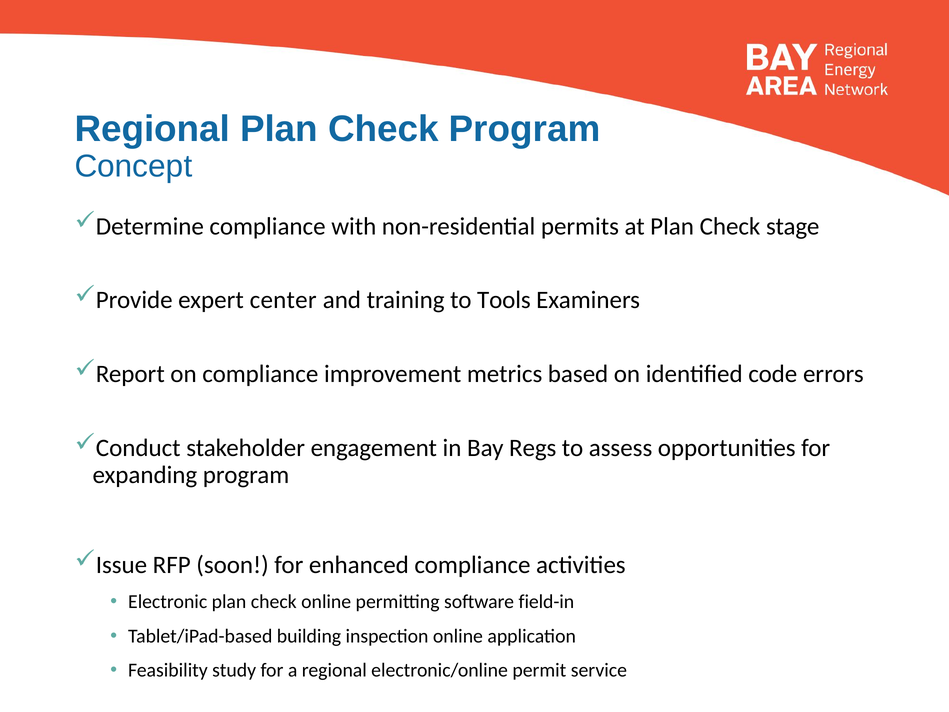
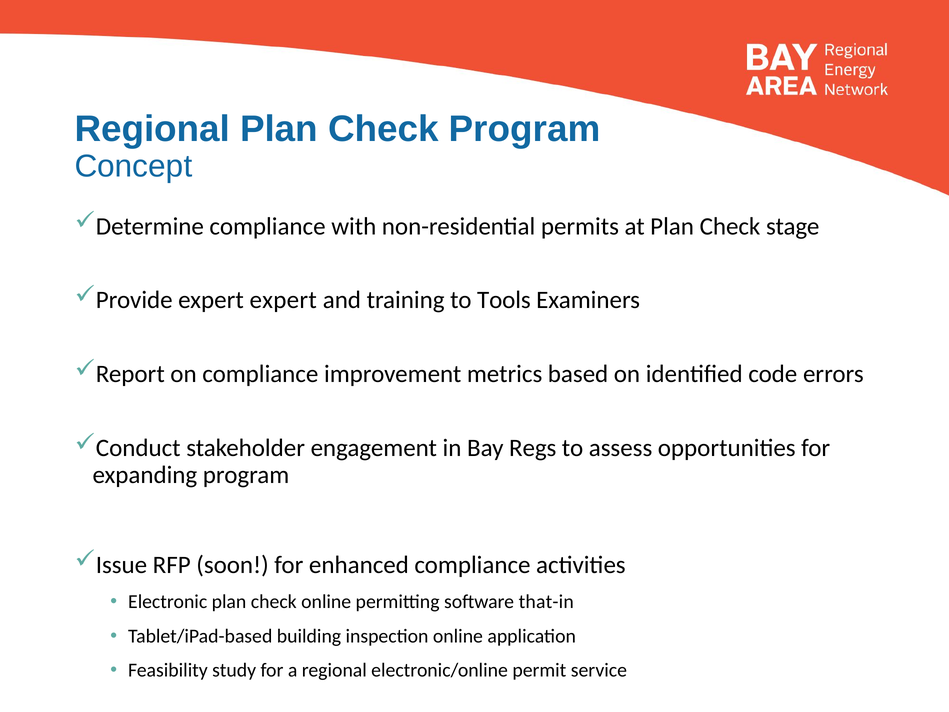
expert center: center -> expert
field-in: field-in -> that-in
